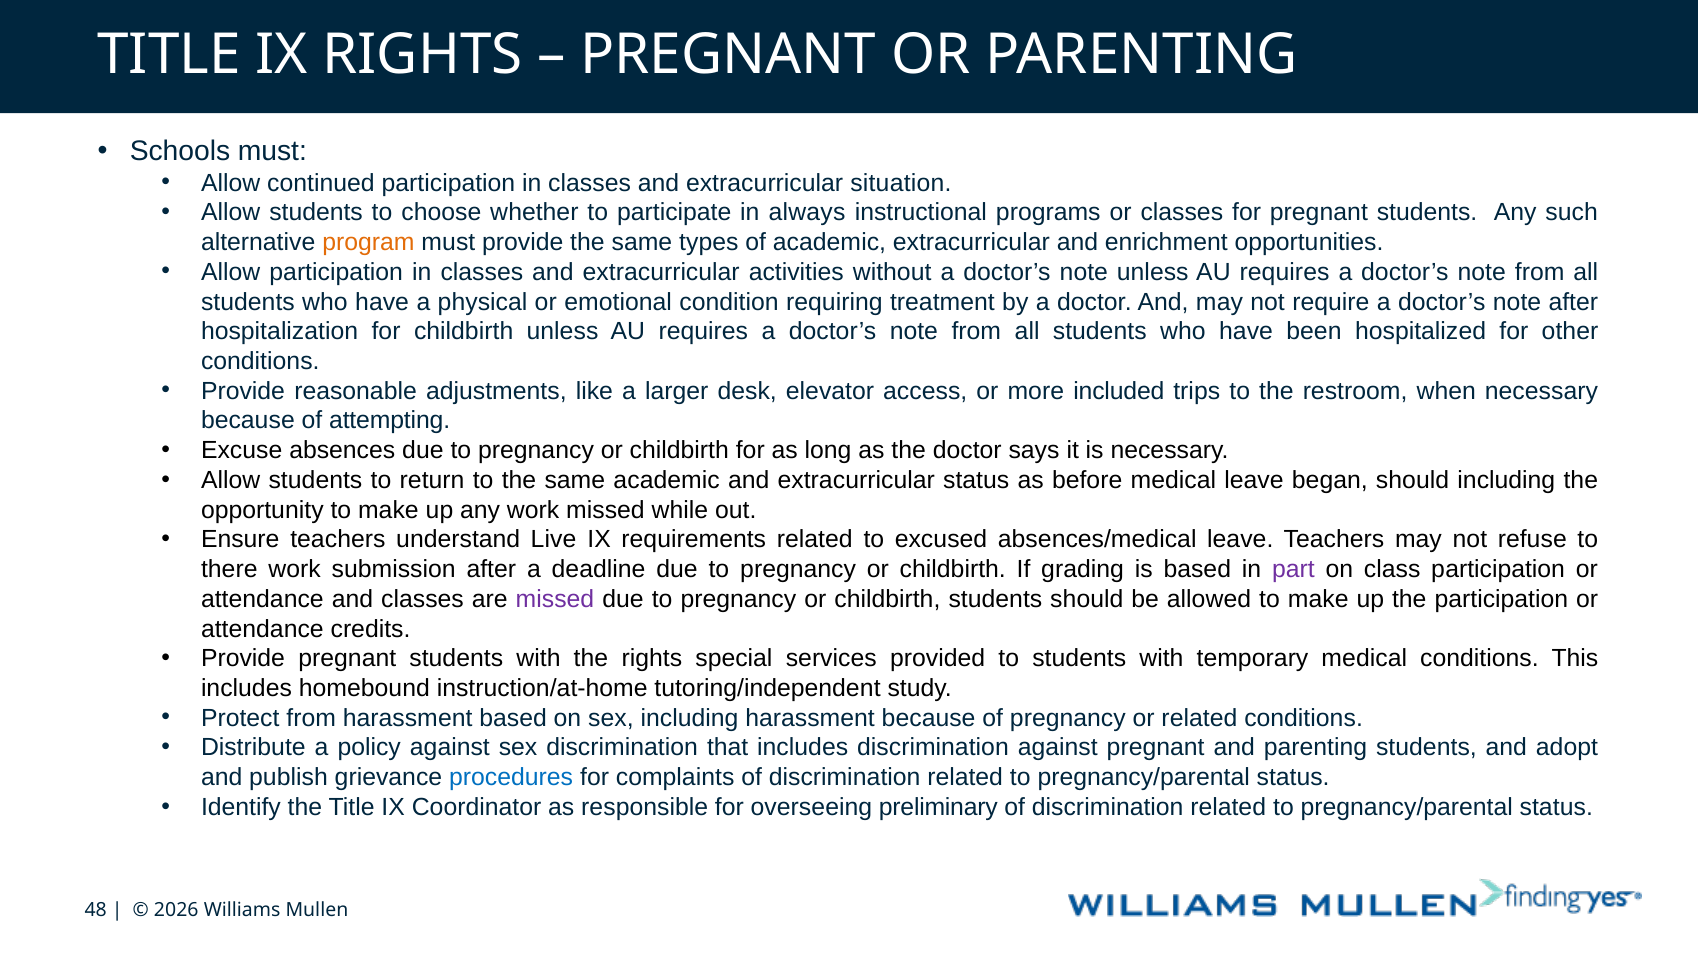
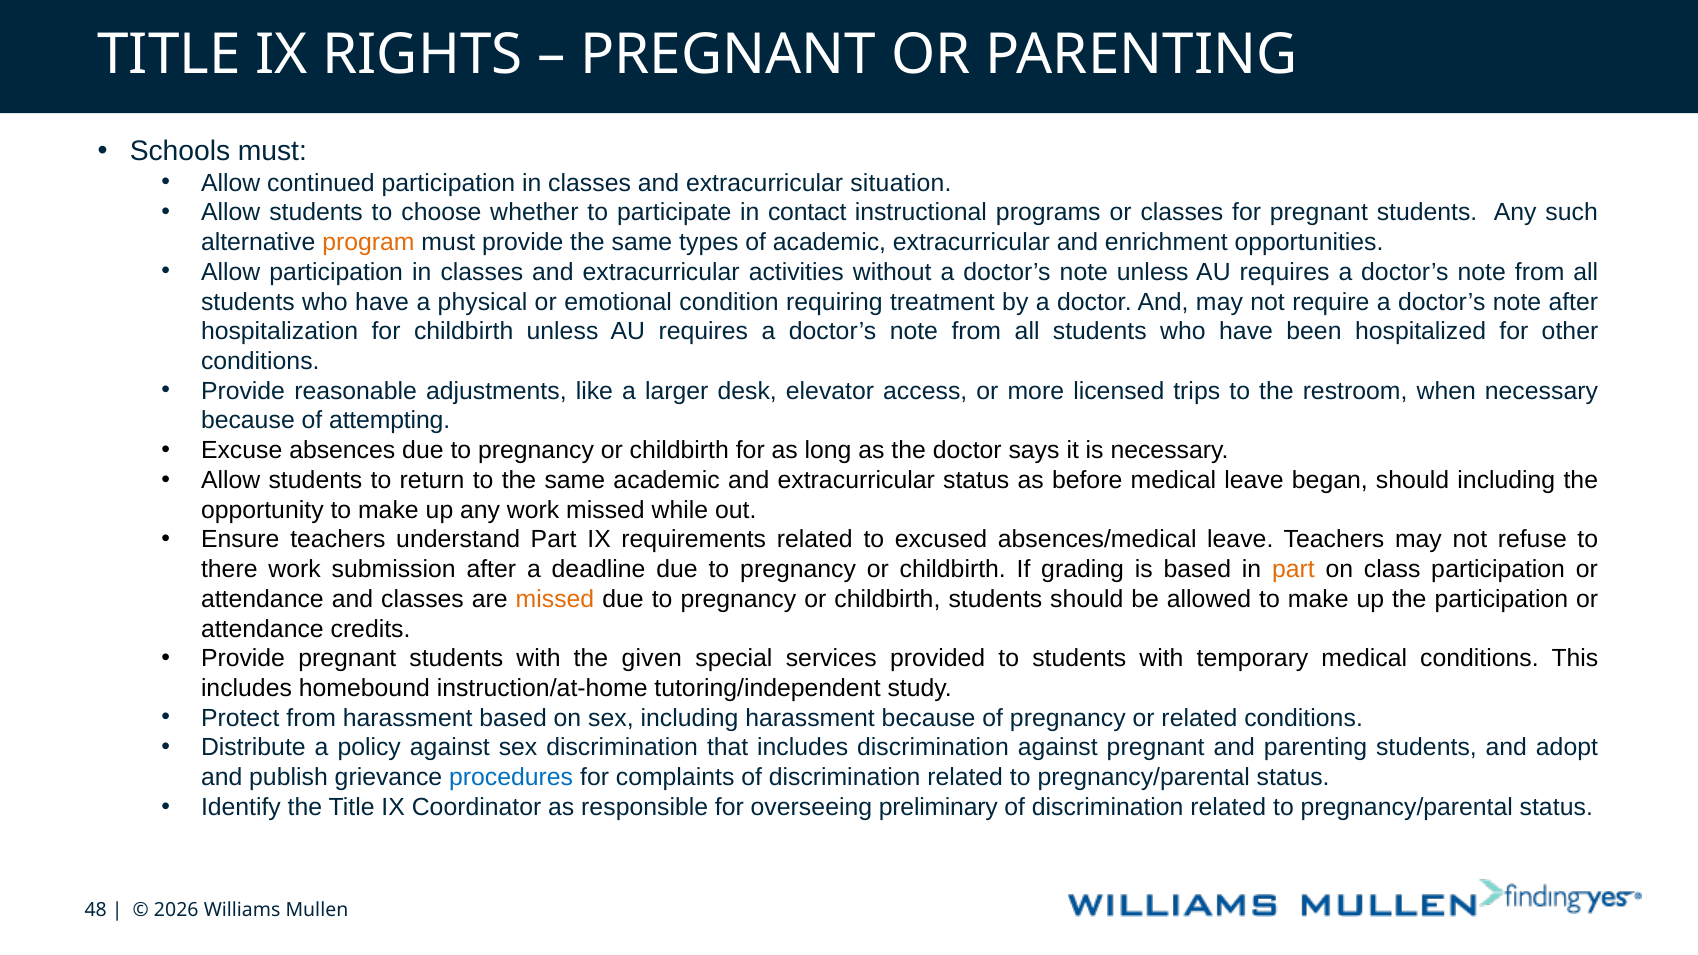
always: always -> contact
included: included -> licensed
understand Live: Live -> Part
part at (1293, 569) colour: purple -> orange
missed at (555, 599) colour: purple -> orange
the rights: rights -> given
